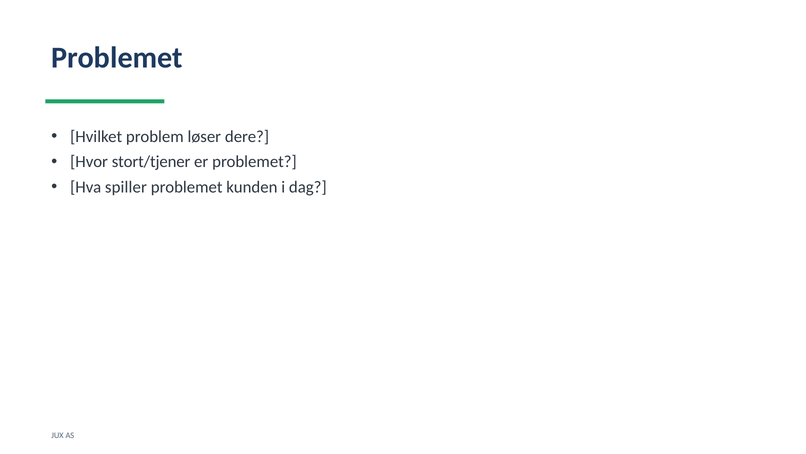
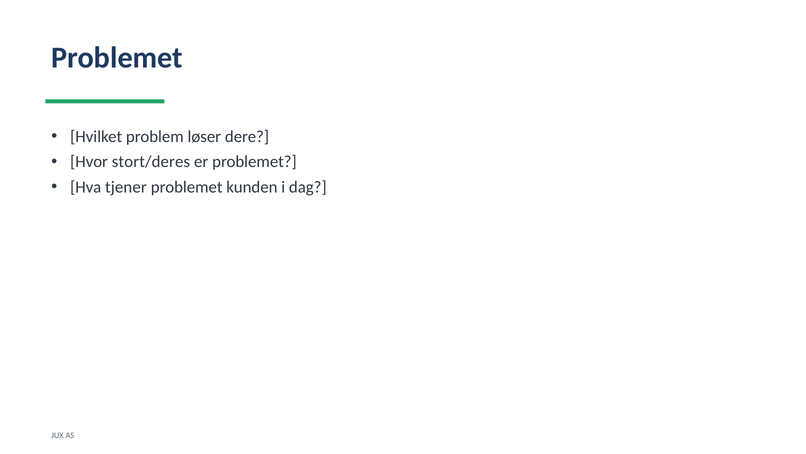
stort/tjener: stort/tjener -> stort/deres
spiller: spiller -> tjener
